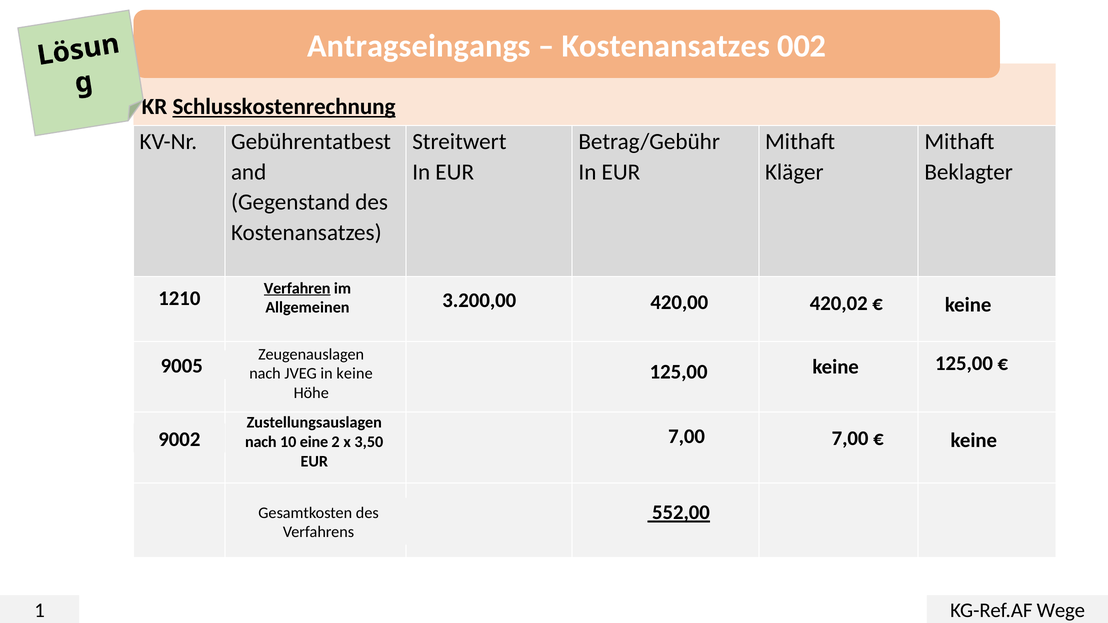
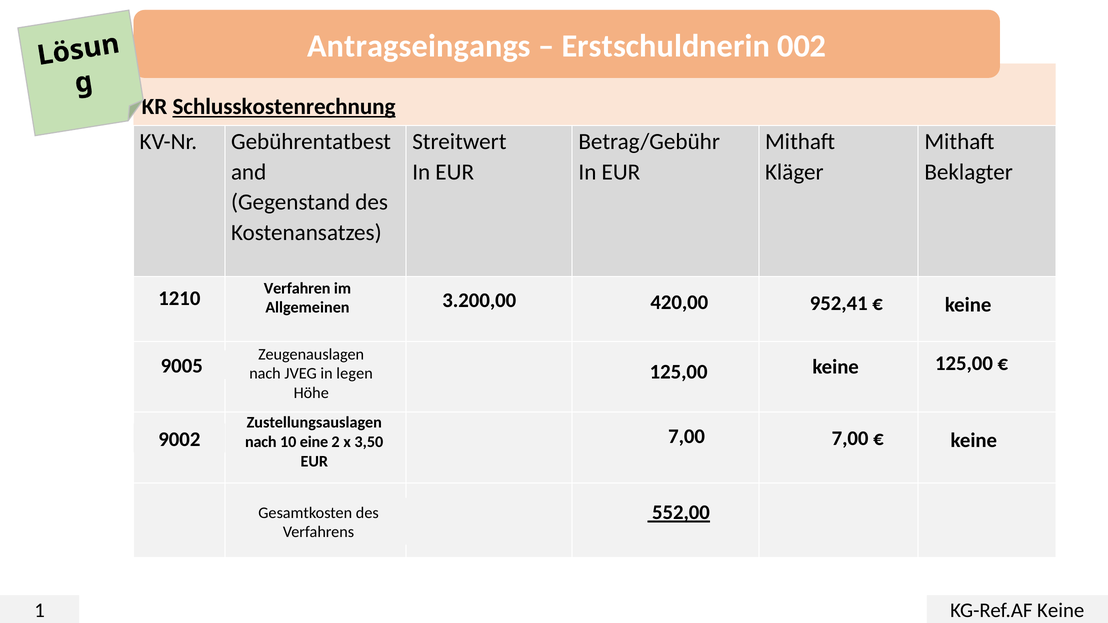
Kostenansatzes at (666, 46): Kostenansatzes -> Erstschuldnerin
Verfahren underline: present -> none
420,02: 420,02 -> 952,41
in keine: keine -> legen
KG-Ref.AF Wege: Wege -> Keine
